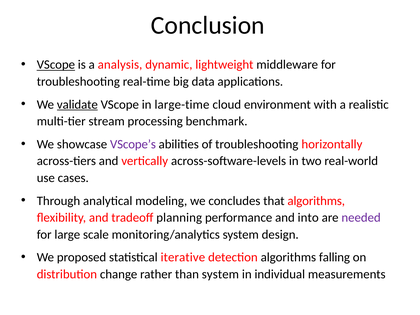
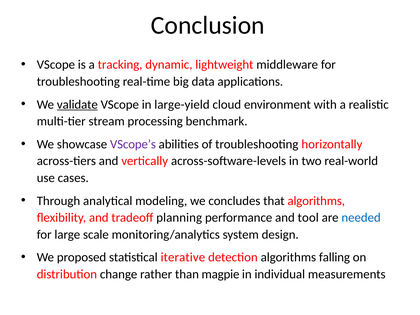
VScope at (56, 65) underline: present -> none
analysis: analysis -> tracking
large-time: large-time -> large-yield
into: into -> tool
needed colour: purple -> blue
than system: system -> magpie
